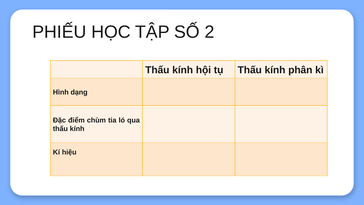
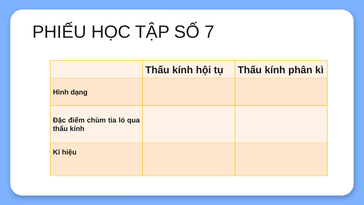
2: 2 -> 7
